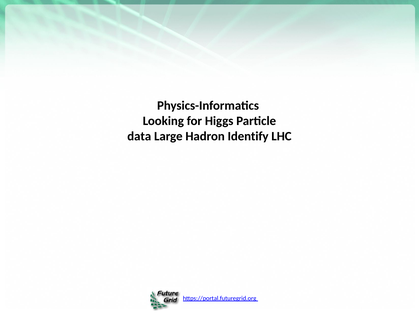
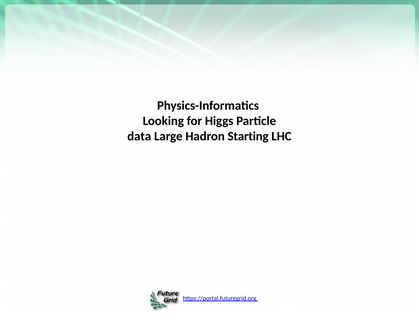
Identify: Identify -> Starting
